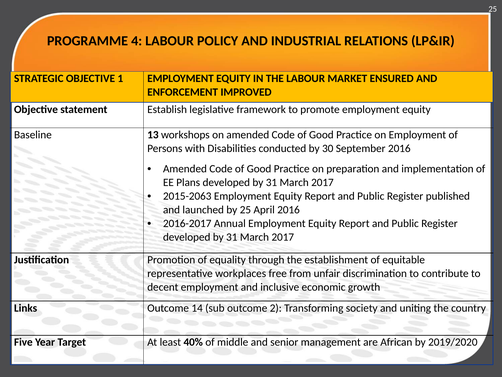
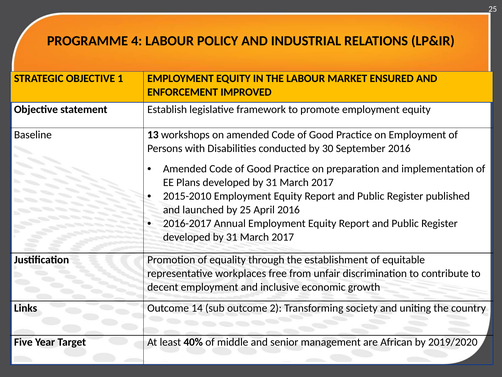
2015-2063: 2015-2063 -> 2015-2010
